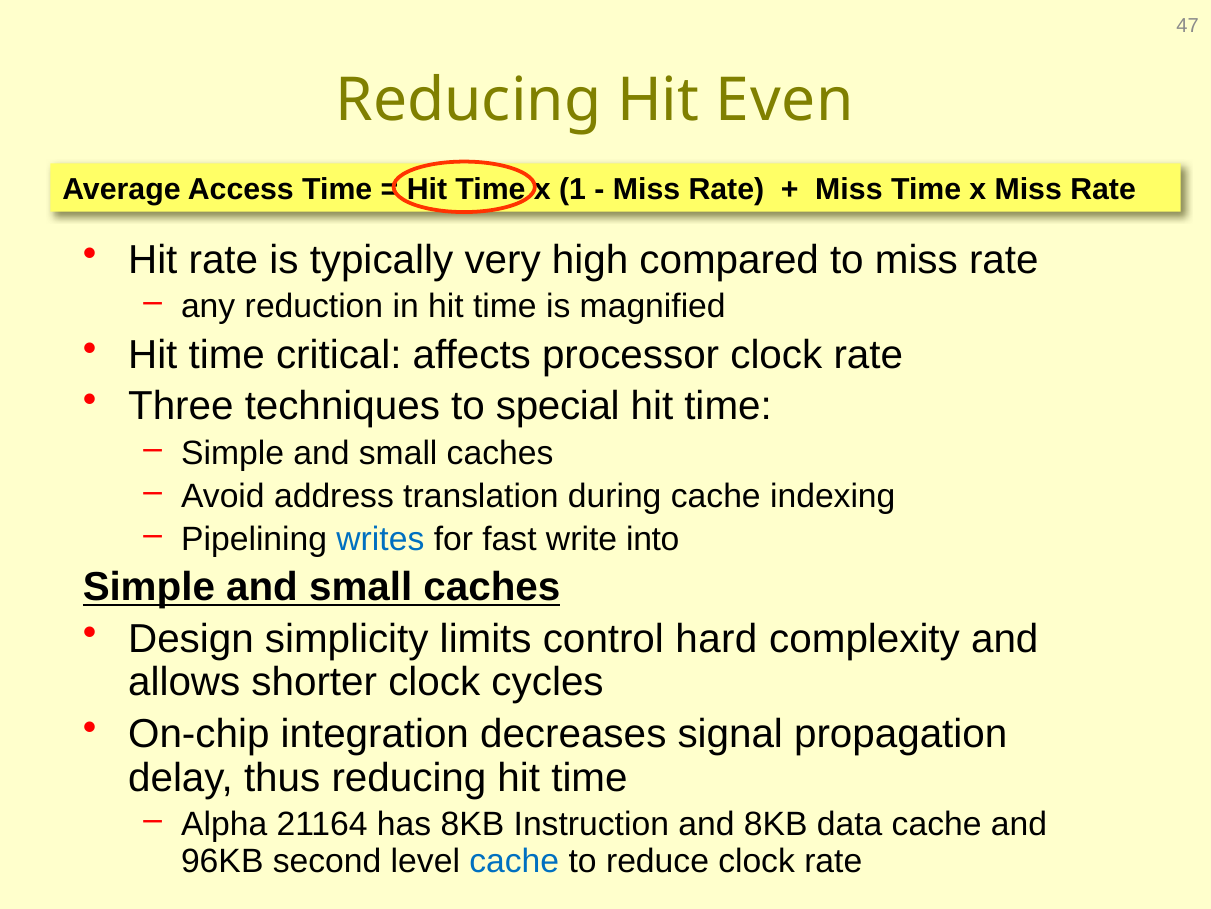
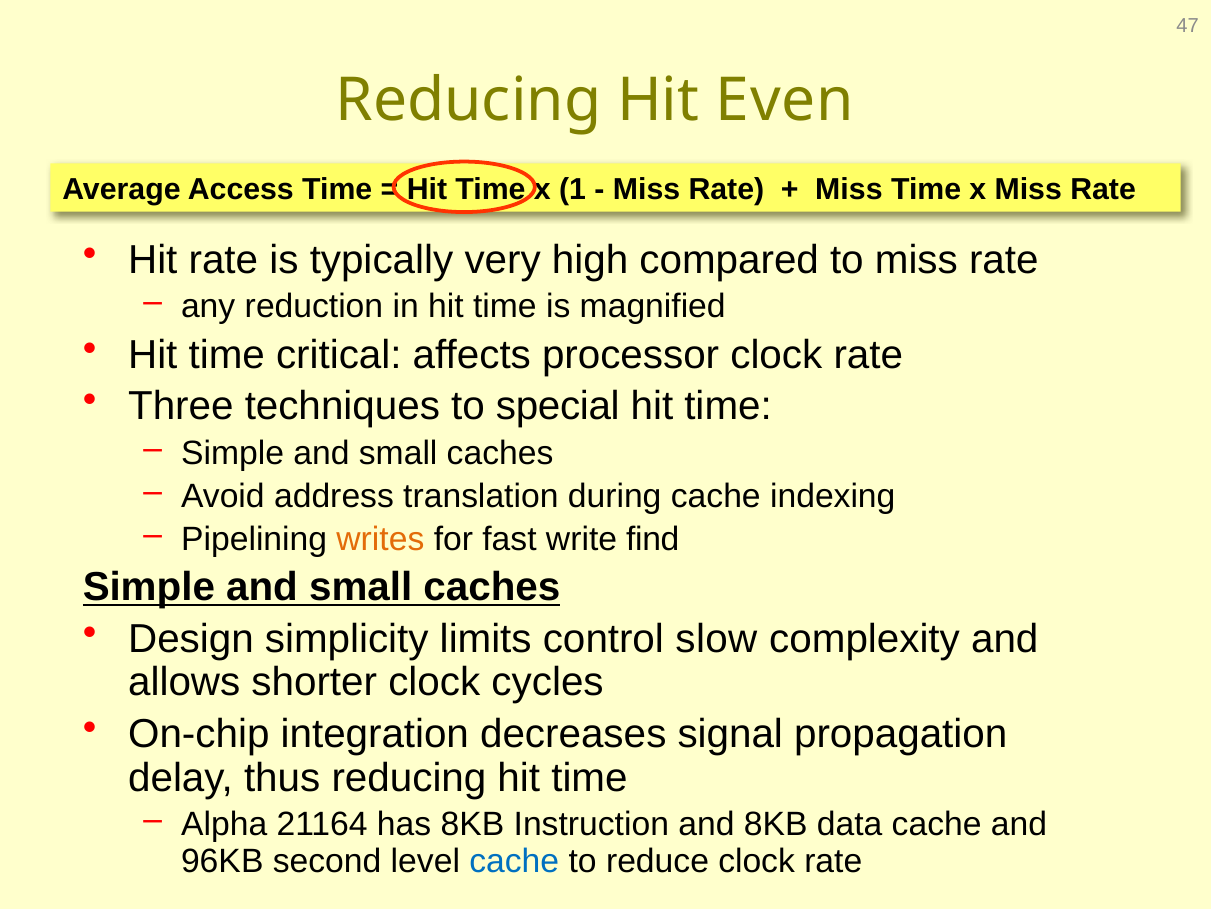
writes colour: blue -> orange
into: into -> find
hard: hard -> slow
